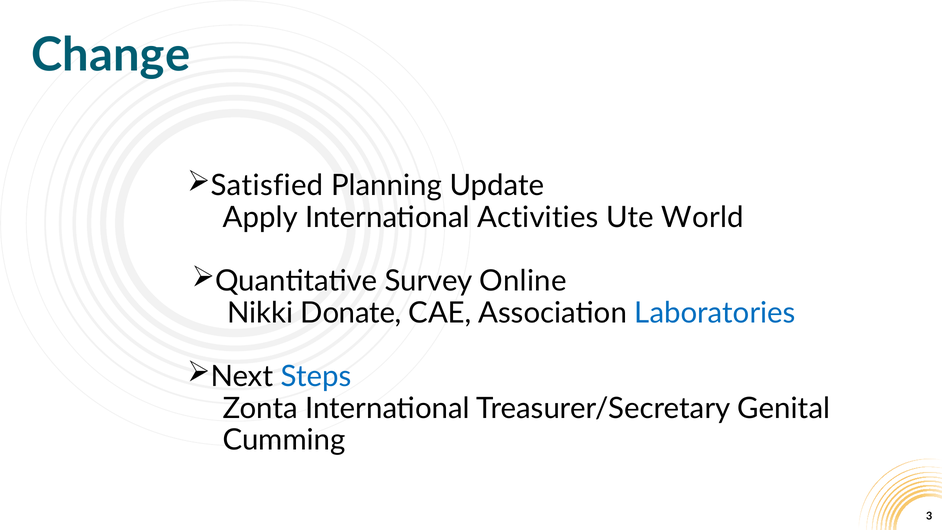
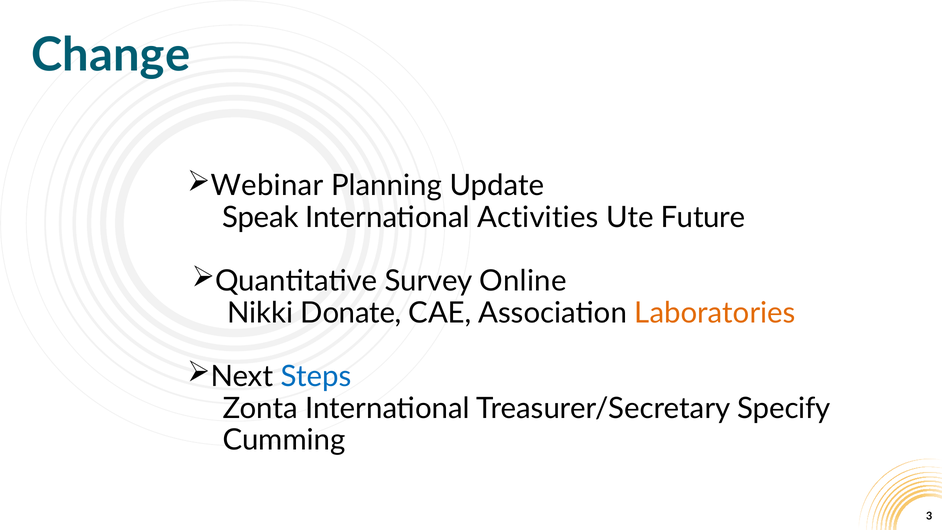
Satisfied: Satisfied -> Webinar
Apply: Apply -> Speak
World: World -> Future
Laboratories colour: blue -> orange
Genital: Genital -> Specify
